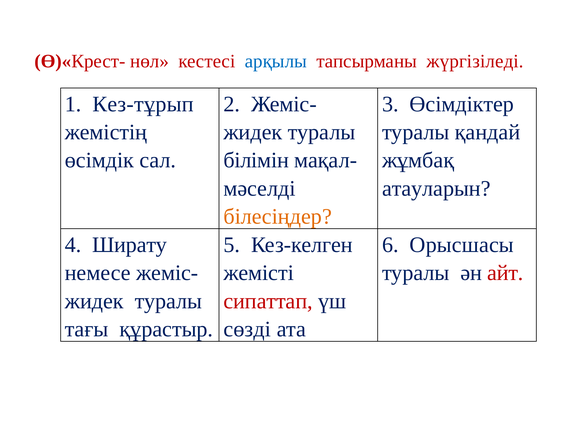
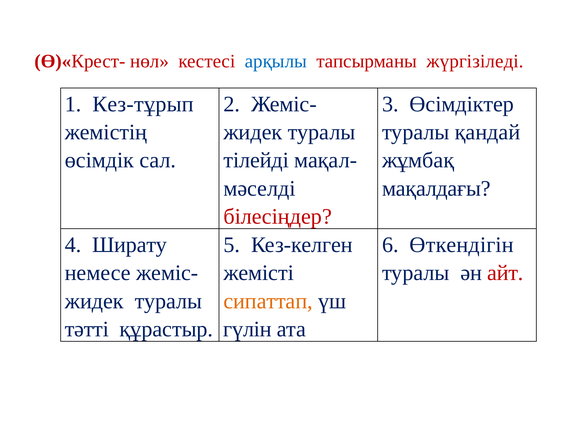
білімін: білімін -> тілейді
атауларын: атауларын -> мақалдағы
білесіңдер colour: orange -> red
Орысшасы: Орысшасы -> Өткендігін
сипаттап colour: red -> orange
тағы: тағы -> тәтті
сөзді: сөзді -> гүлін
